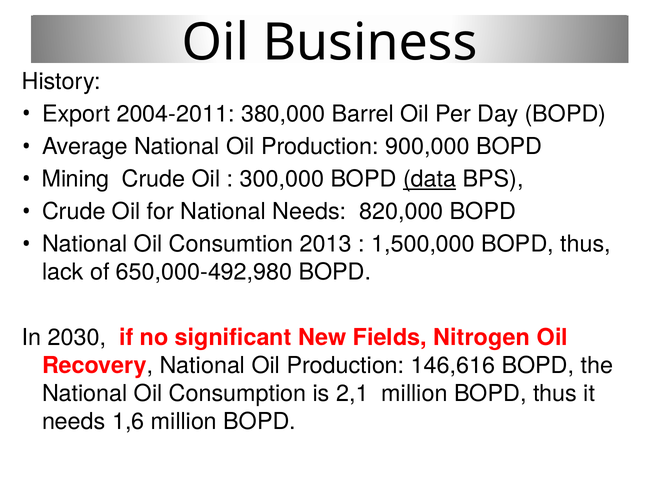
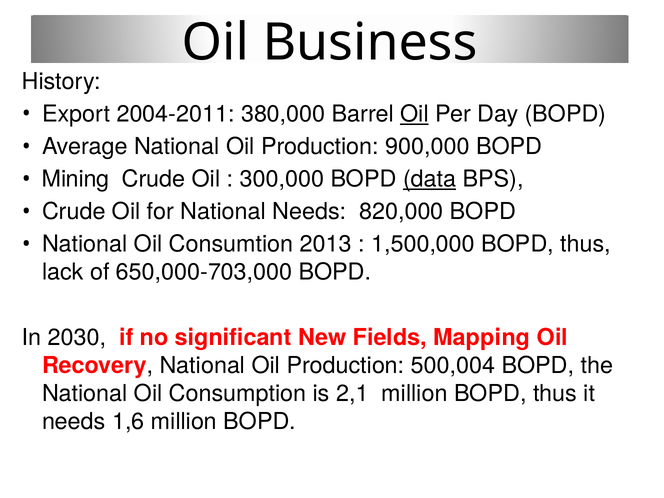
Oil at (414, 114) underline: none -> present
650,000-492,980: 650,000-492,980 -> 650,000-703,000
Nitrogen: Nitrogen -> Mapping
146,616: 146,616 -> 500,004
